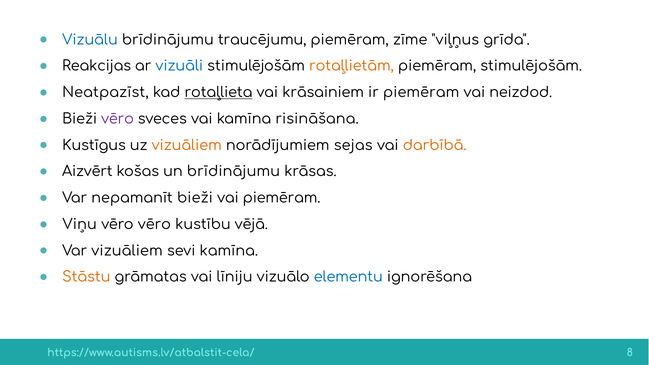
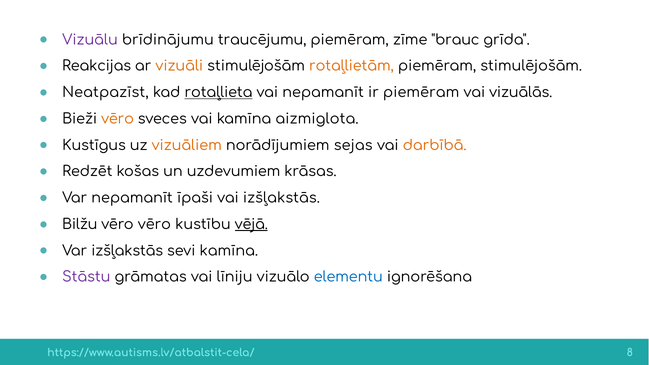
Vizuālu colour: blue -> purple
viļņus: viļņus -> brauc
vizuāli colour: blue -> orange
vai krāsainiem: krāsainiem -> nepamanīt
neizdod: neizdod -> vizuālās
vēro at (118, 119) colour: purple -> orange
risināšana: risināšana -> aizmiglota
Aizvērt: Aizvērt -> Redzēt
un brīdinājumu: brīdinājumu -> uzdevumiem
nepamanīt bieži: bieži -> īpaši
vai piemēram: piemēram -> izšļakstās
Viņu: Viņu -> Bilžu
vējā underline: none -> present
Var vizuāliem: vizuāliem -> izšļakstās
Stāstu colour: orange -> purple
